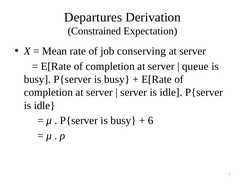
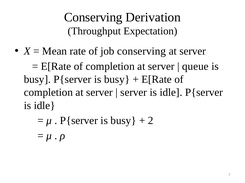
Departures at (93, 17): Departures -> Conserving
Constrained: Constrained -> Throughput
6: 6 -> 2
